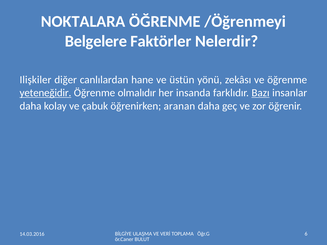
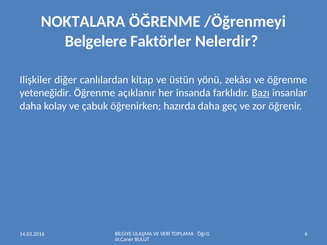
hane: hane -> kitap
yeteneğidir underline: present -> none
olmalıdır: olmalıdır -> açıklanır
aranan: aranan -> hazırda
